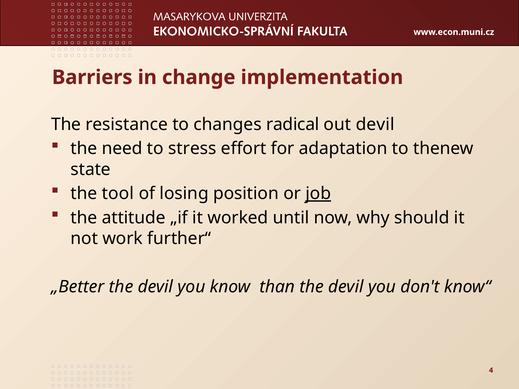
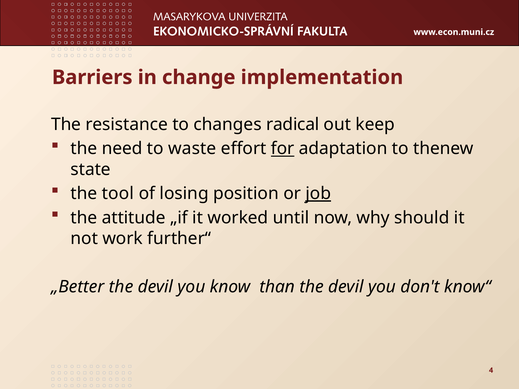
out devil: devil -> keep
stress: stress -> waste
for underline: none -> present
